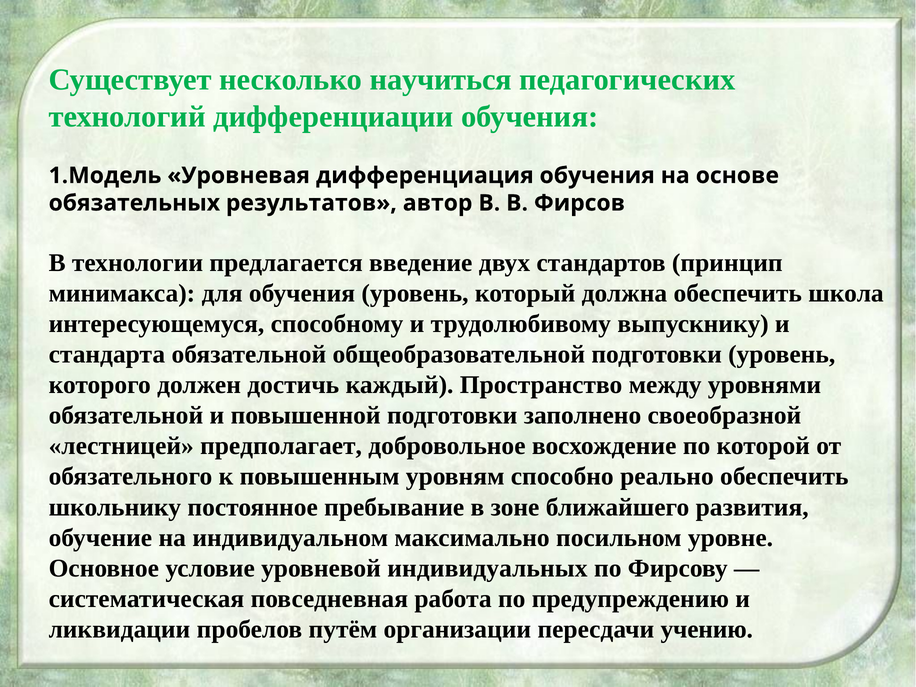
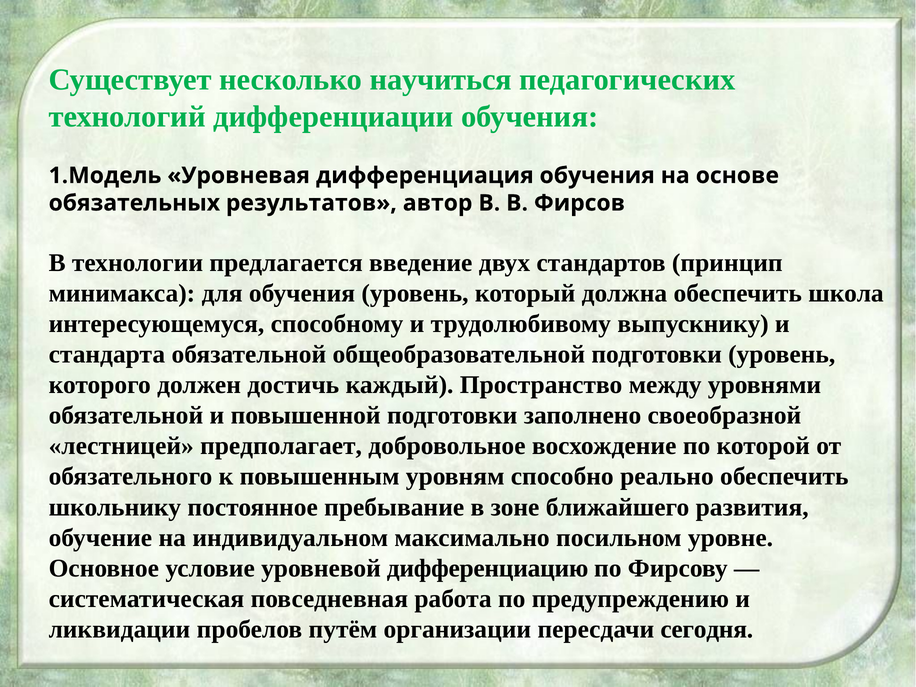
индивидуальных: индивидуальных -> дифференциацию
учению: учению -> сегодня
